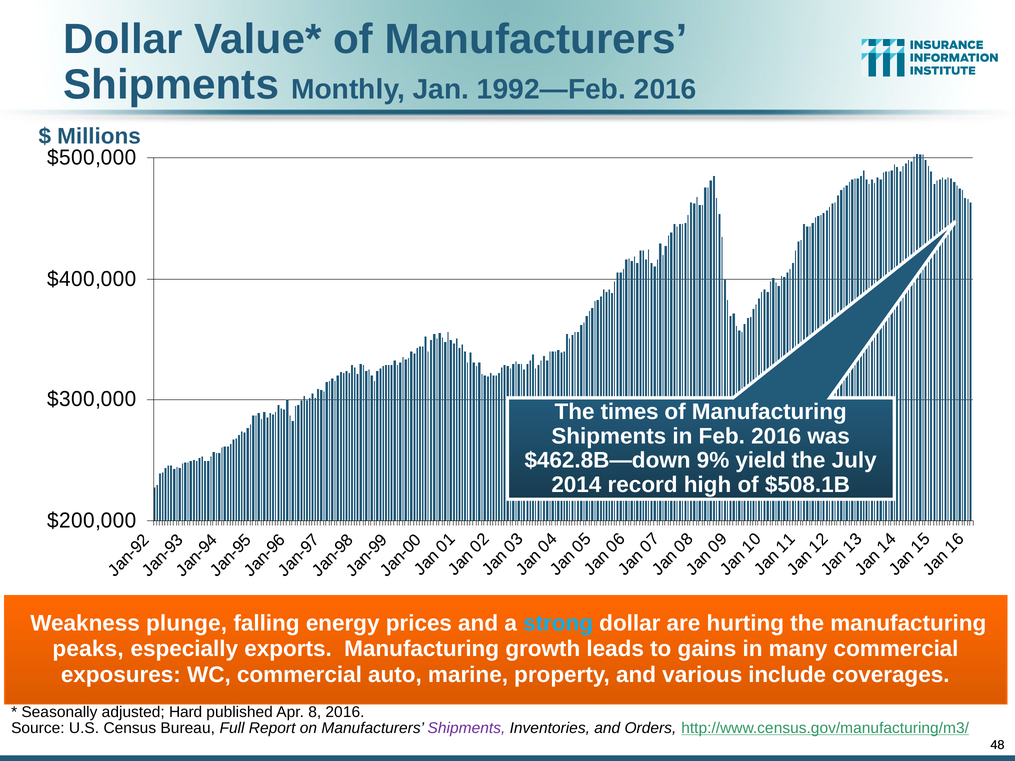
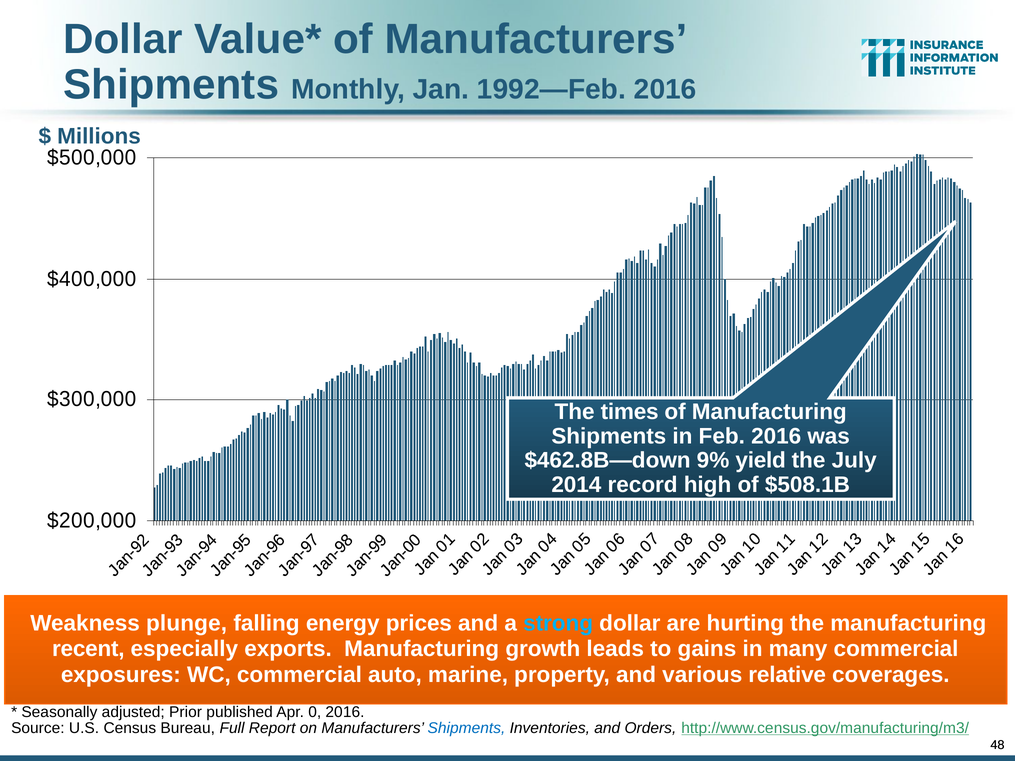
peaks: peaks -> recent
include: include -> relative
Hard: Hard -> Prior
8: 8 -> 0
Shipments at (466, 728) colour: purple -> blue
